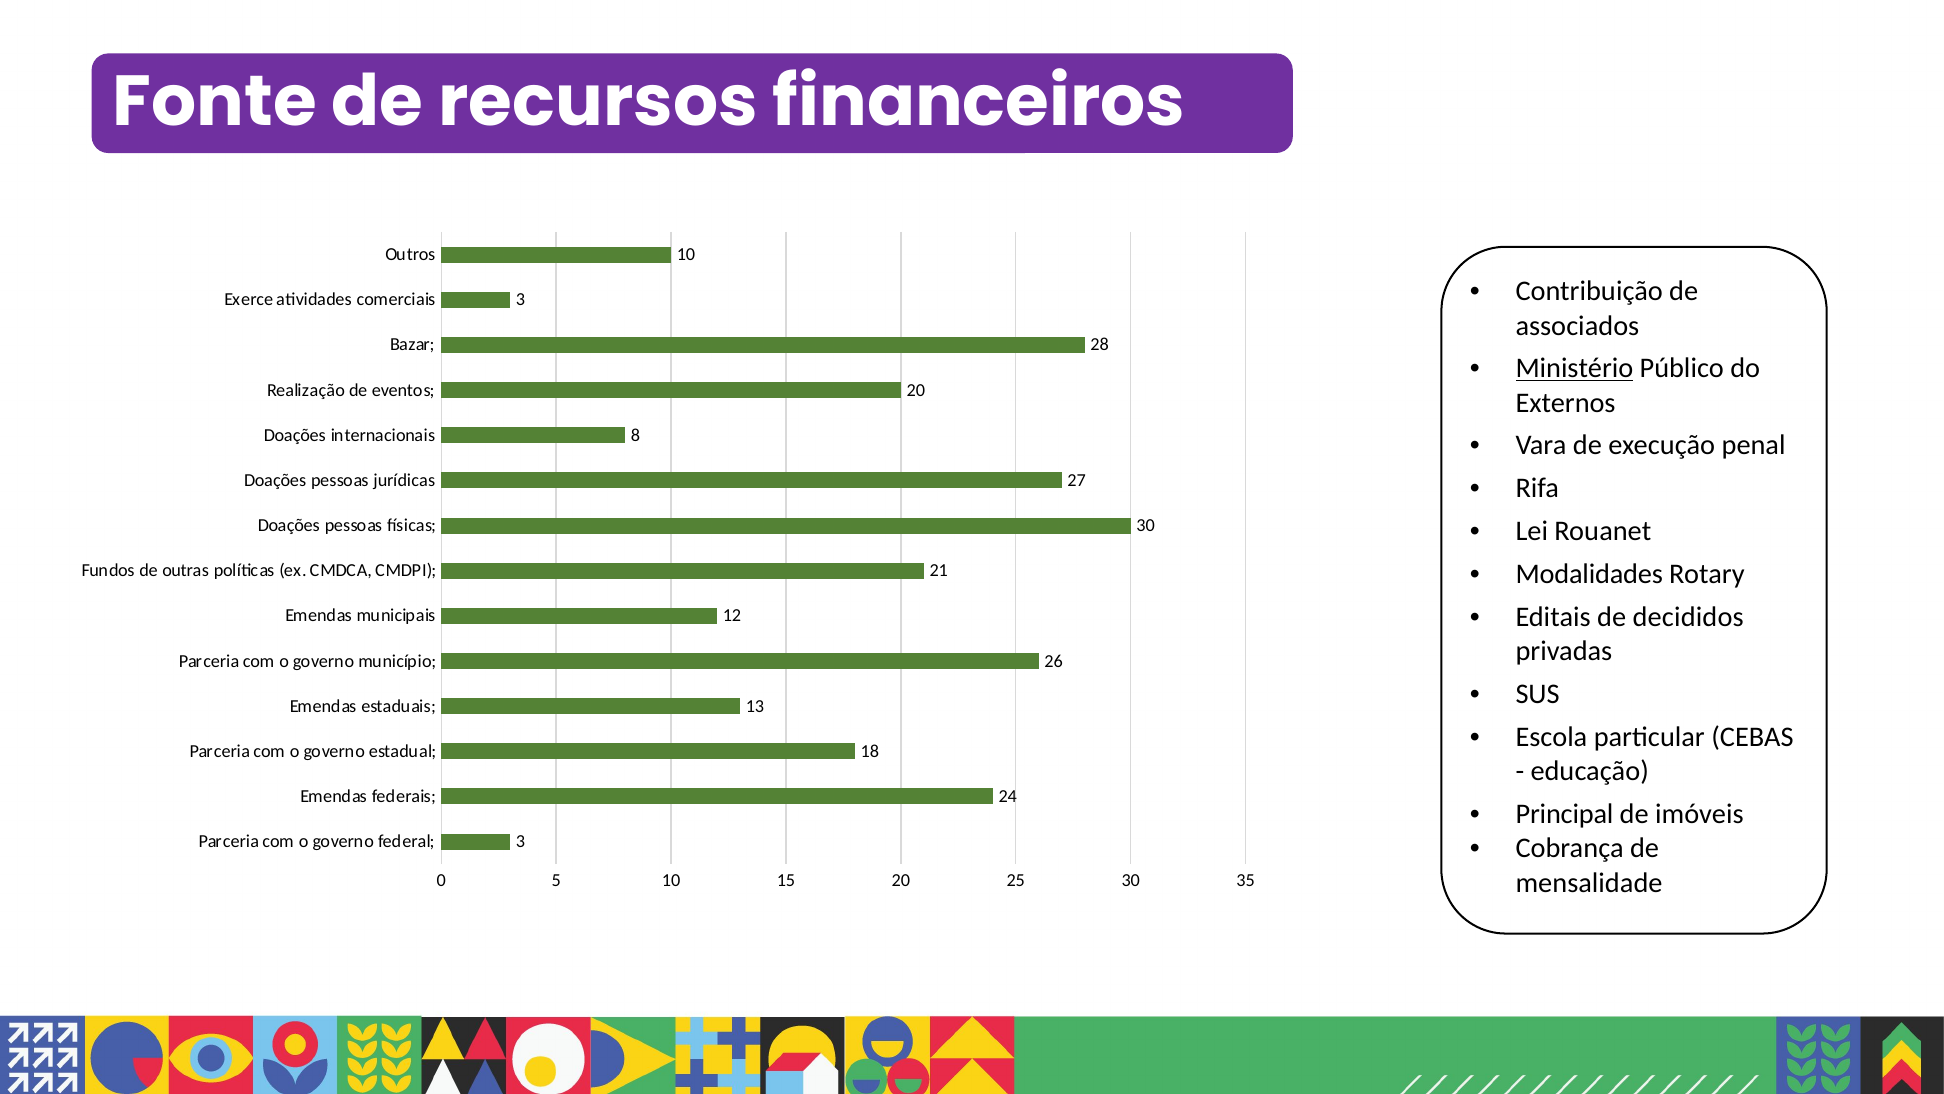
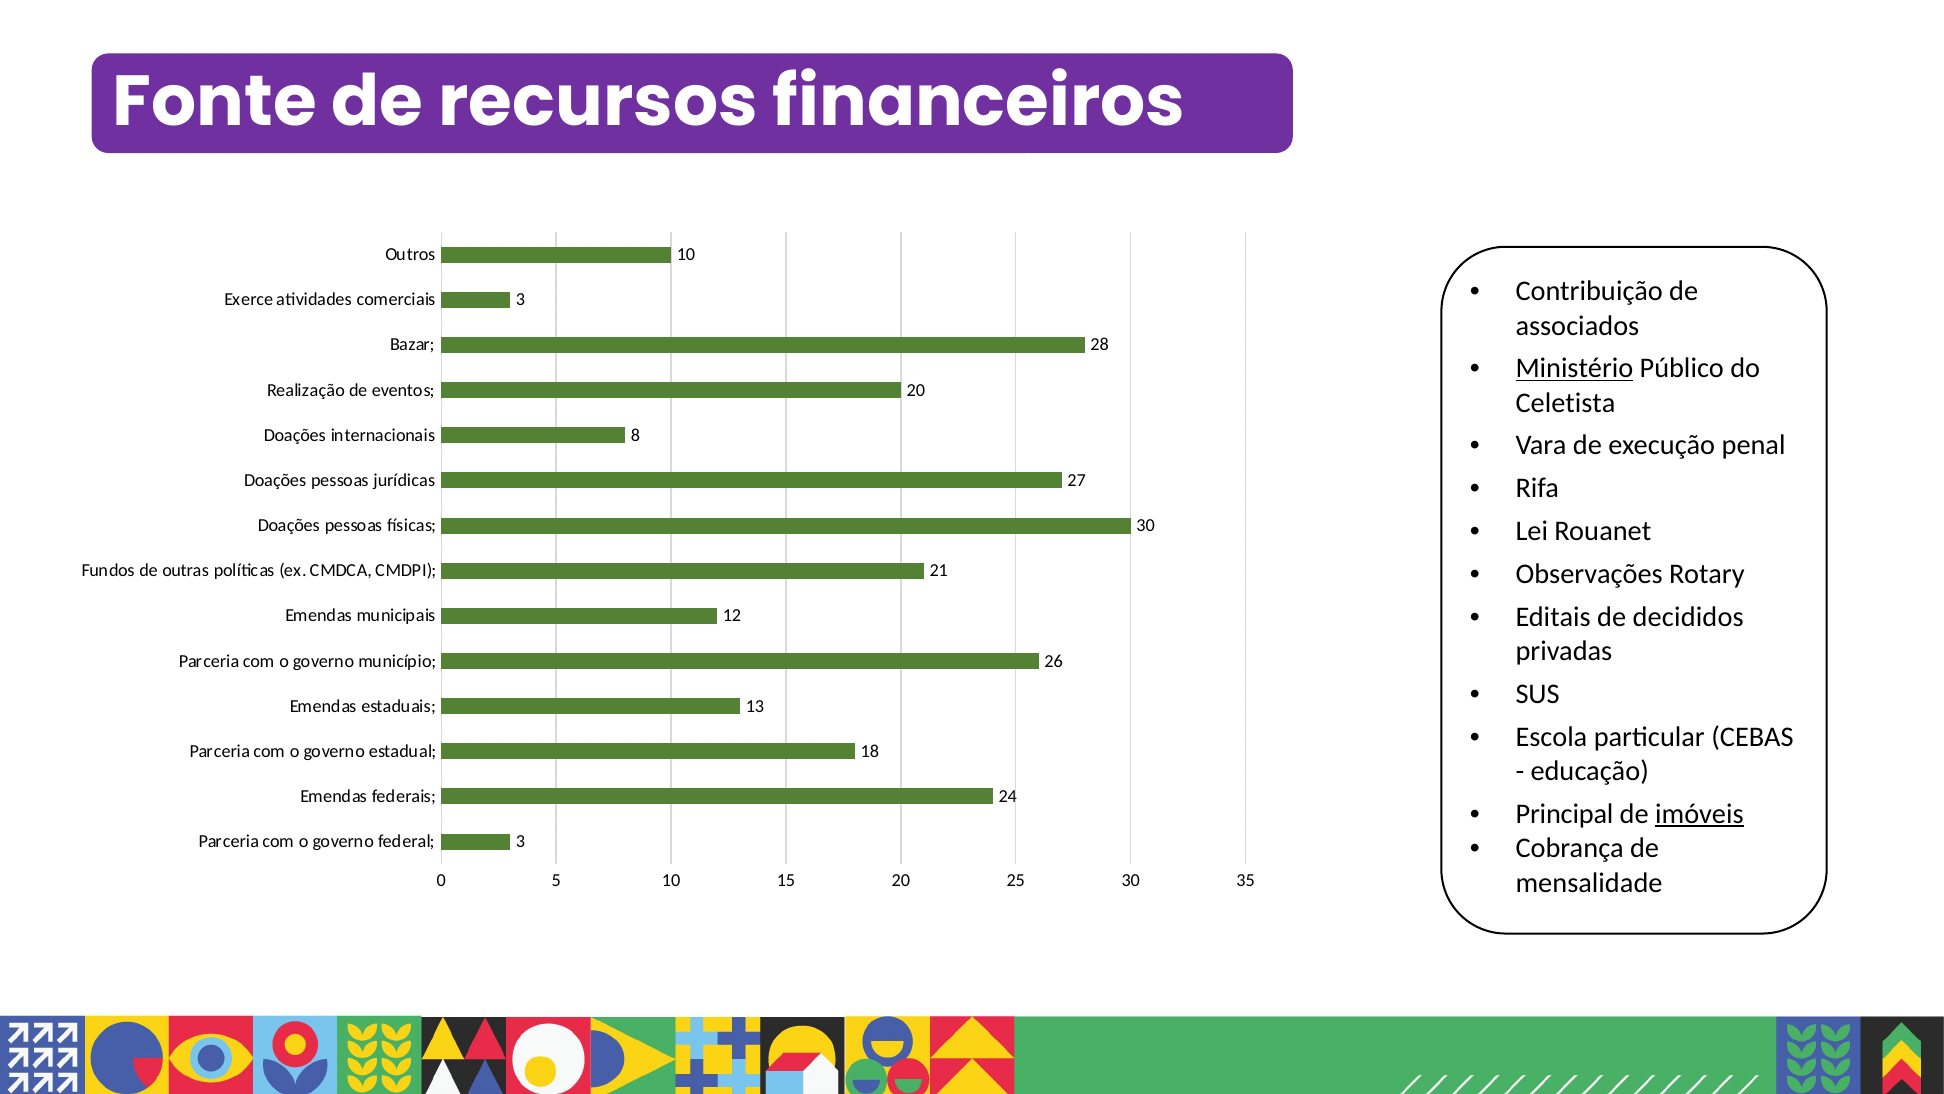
Externos: Externos -> Celetista
Modalidades: Modalidades -> Observações
imóveis underline: none -> present
